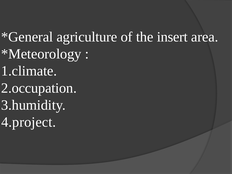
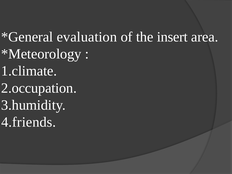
agriculture: agriculture -> evaluation
4.project: 4.project -> 4.friends
